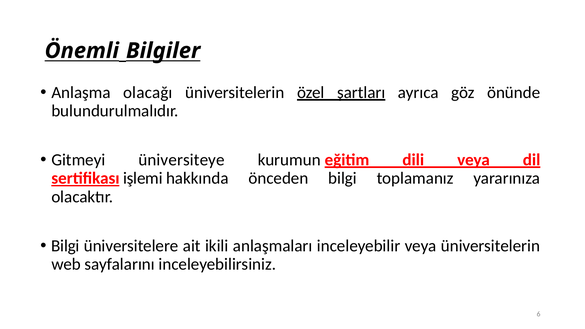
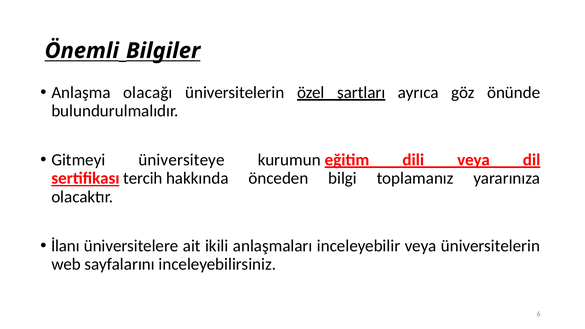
işlemi: işlemi -> tercih
Bilgi at (65, 246): Bilgi -> İlanı
